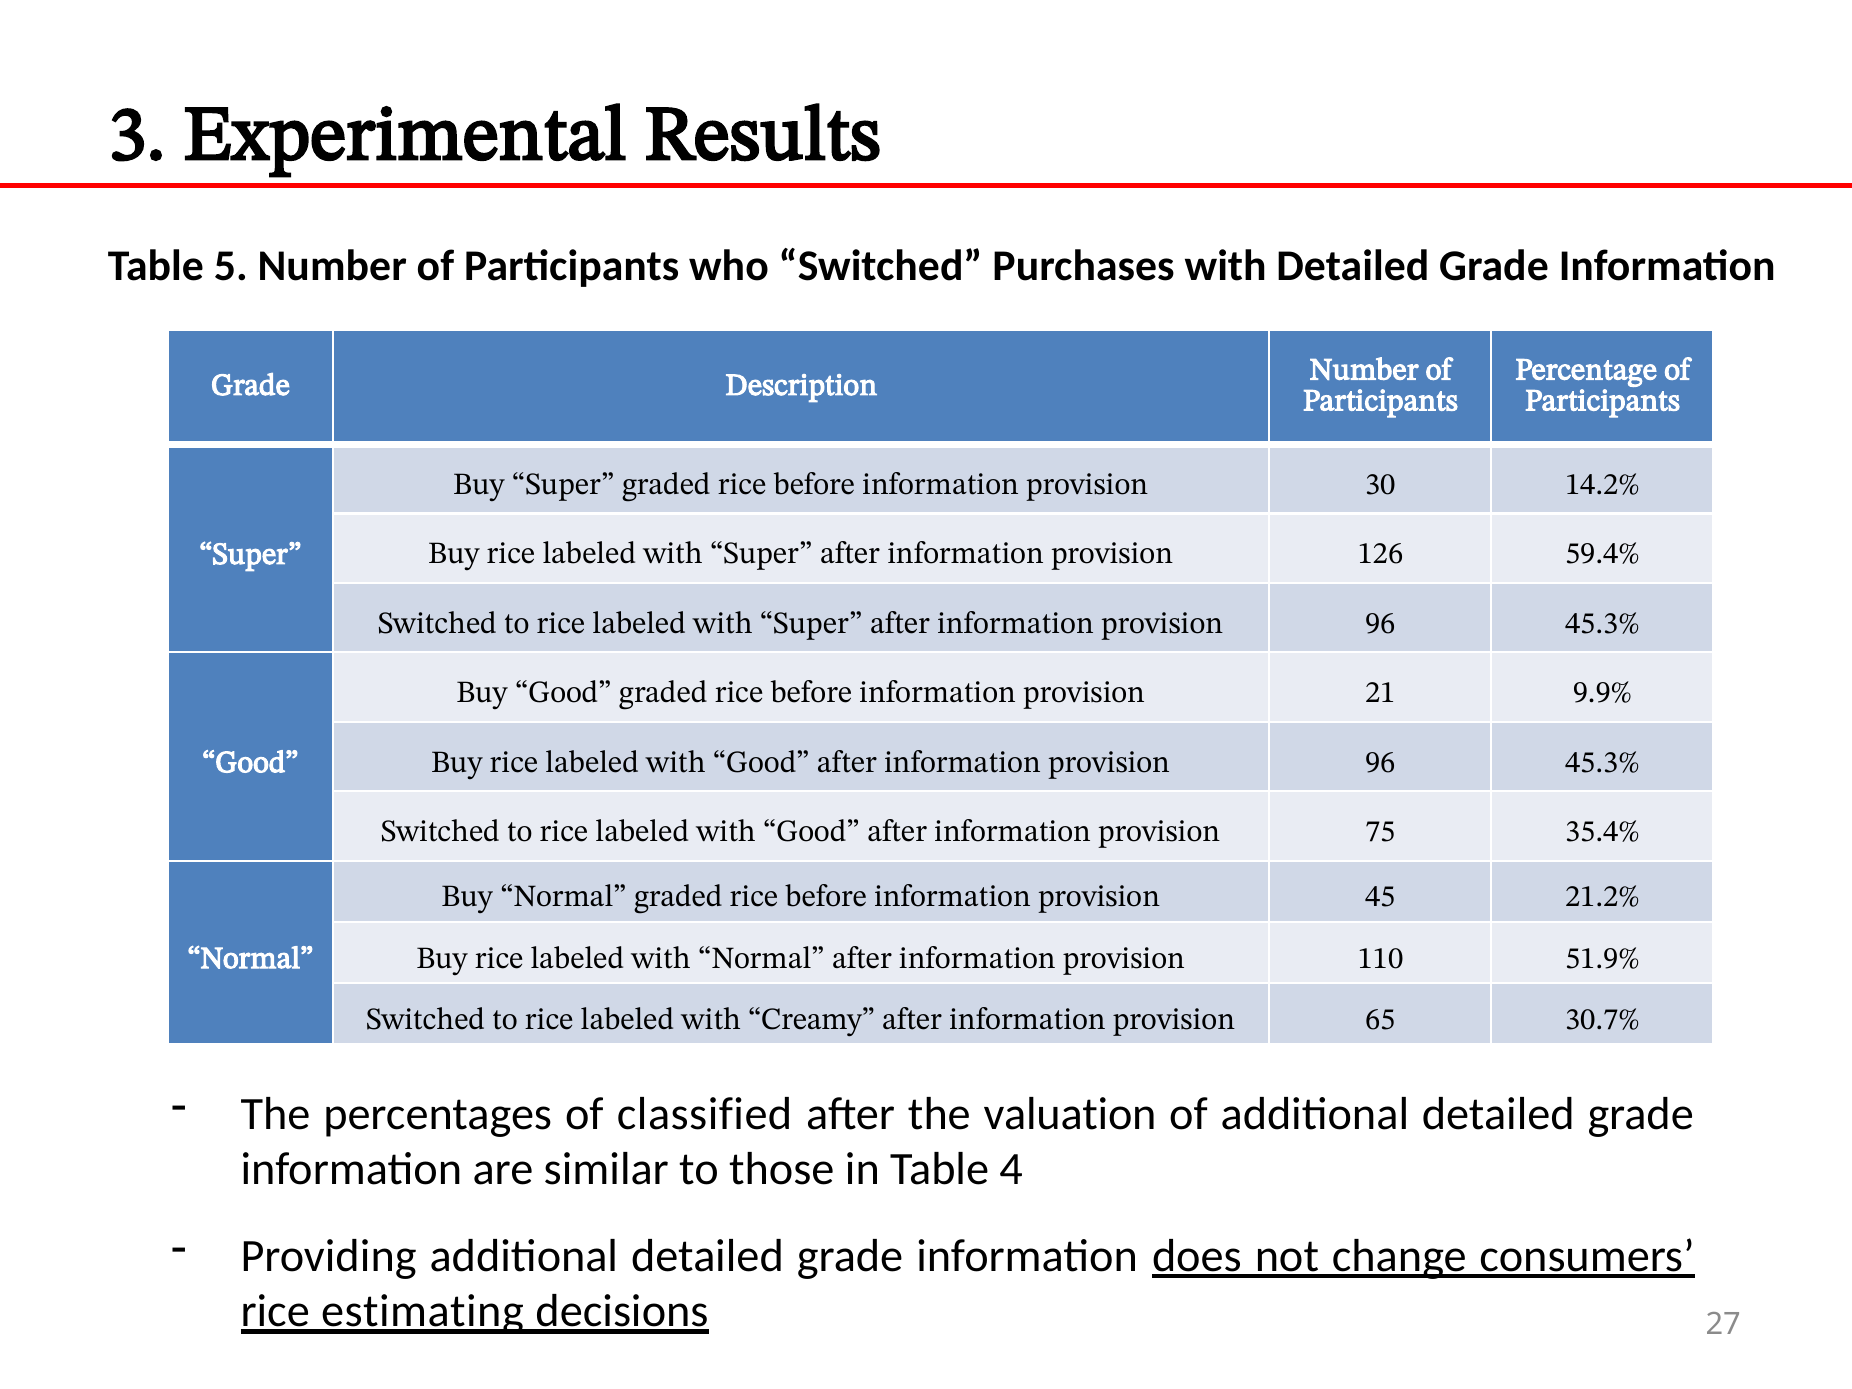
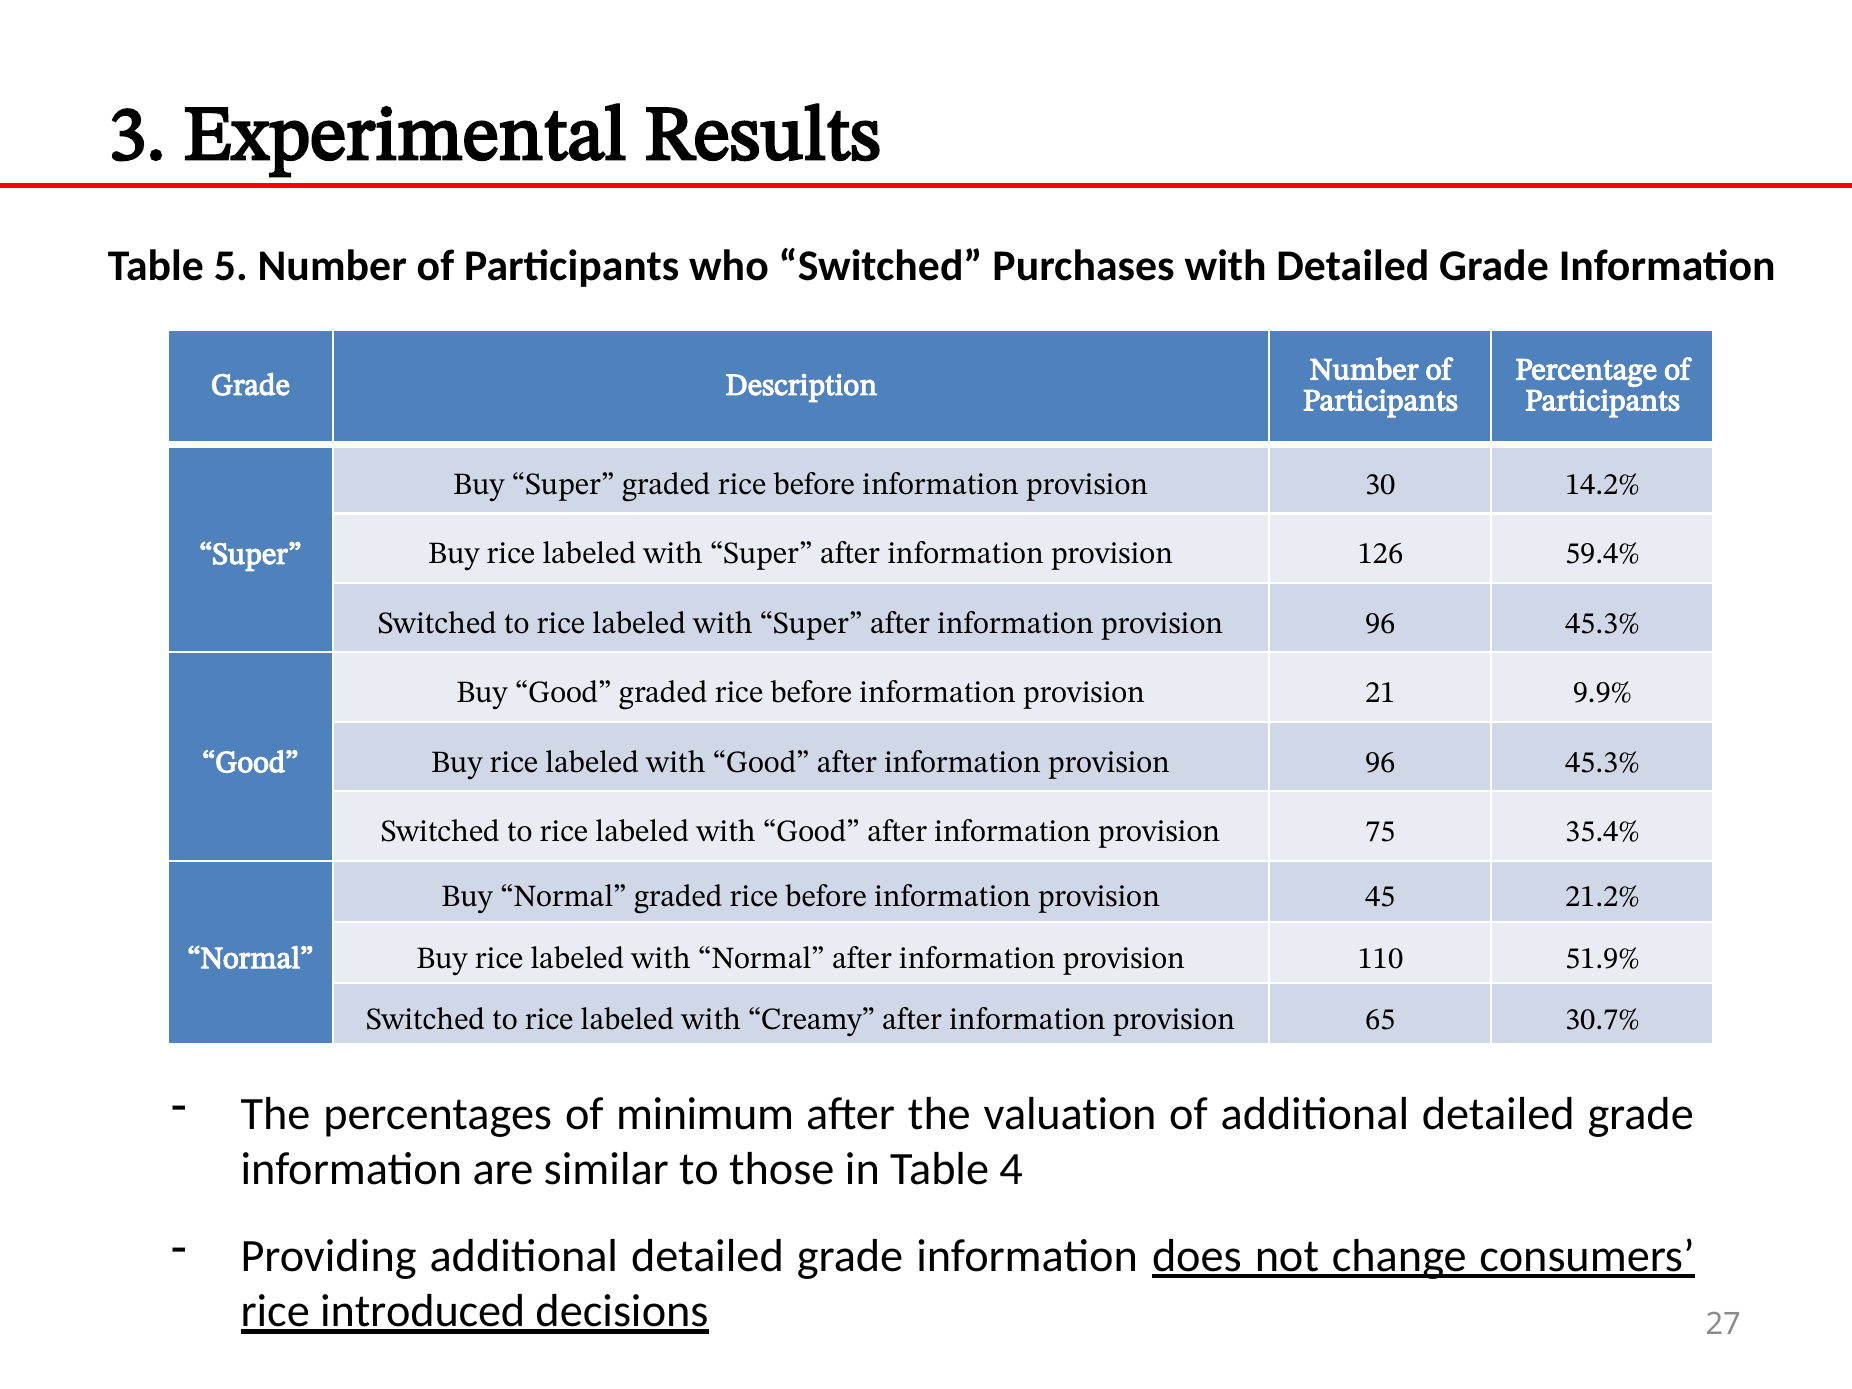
classified: classified -> minimum
estimating: estimating -> introduced
